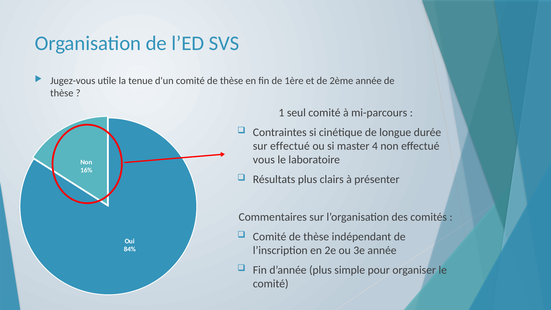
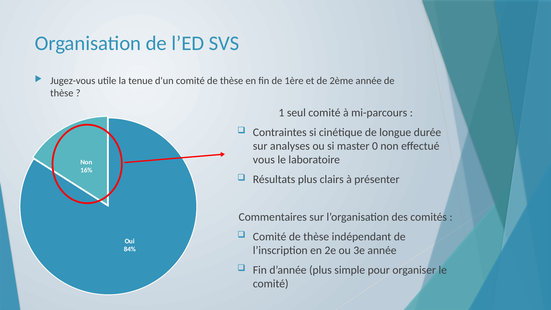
sur effectué: effectué -> analyses
4: 4 -> 0
